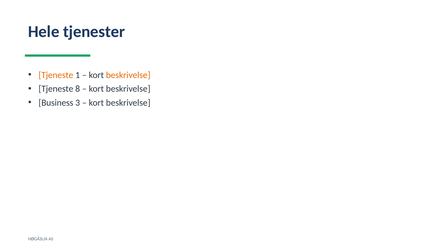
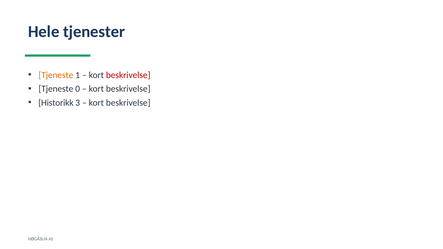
beskrivelse at (128, 75) colour: orange -> red
8: 8 -> 0
Business: Business -> Historikk
